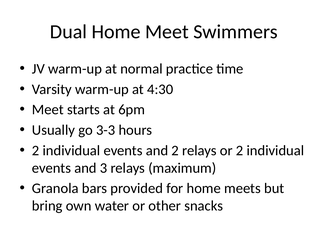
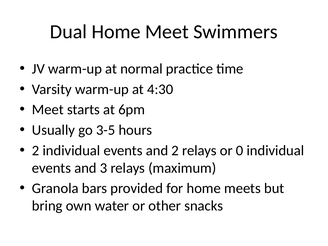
3-3: 3-3 -> 3-5
or 2: 2 -> 0
